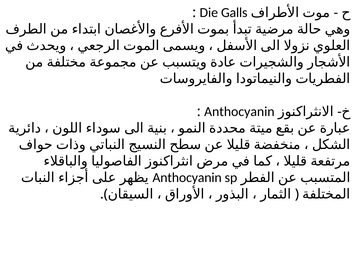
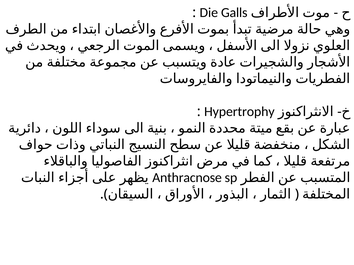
Anthocyanin at (239, 112): Anthocyanin -> Hypertrophy
Anthocyanin at (187, 178): Anthocyanin -> Anthracnose
